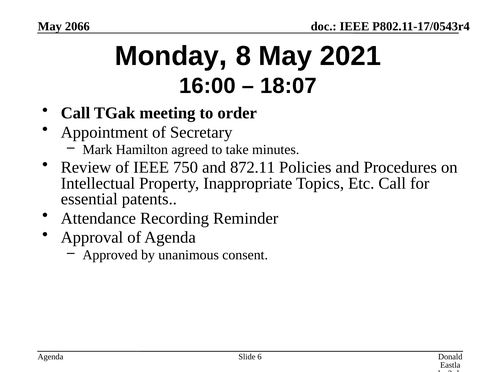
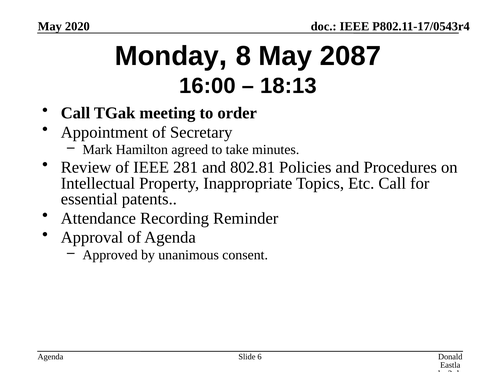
2066: 2066 -> 2020
2021: 2021 -> 2087
18:07: 18:07 -> 18:13
750: 750 -> 281
872.11: 872.11 -> 802.81
